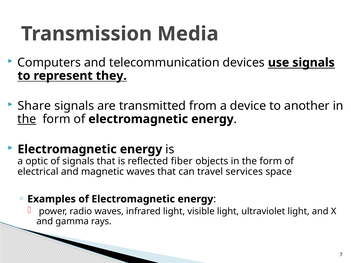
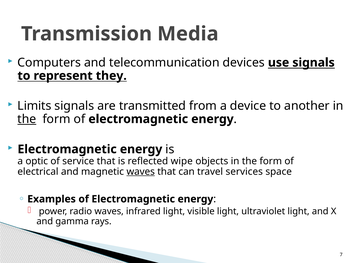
Share: Share -> Limits
of signals: signals -> service
fiber: fiber -> wipe
waves at (141, 172) underline: none -> present
